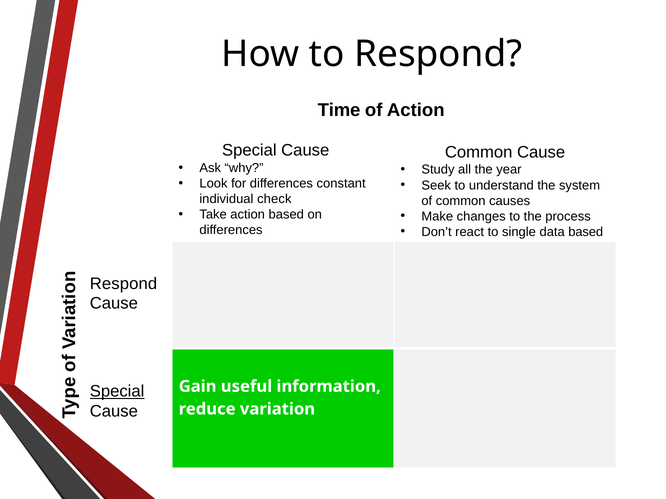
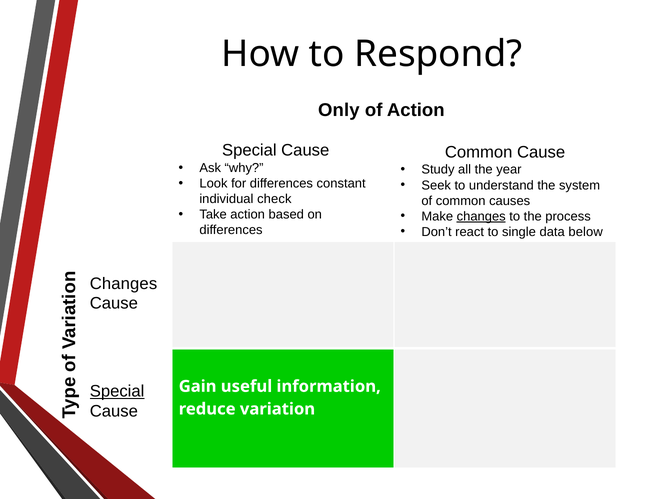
Time: Time -> Only
changes at (481, 217) underline: none -> present
data based: based -> below
Respond at (124, 284): Respond -> Changes
